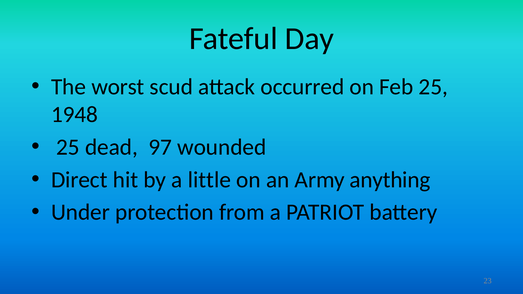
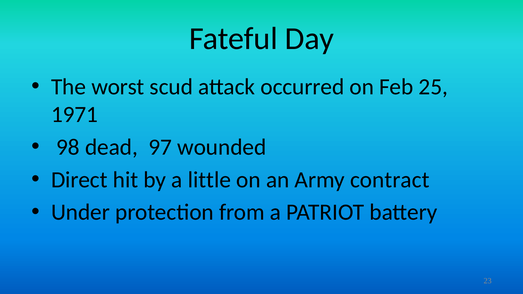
1948: 1948 -> 1971
25 at (68, 147): 25 -> 98
anything: anything -> contract
